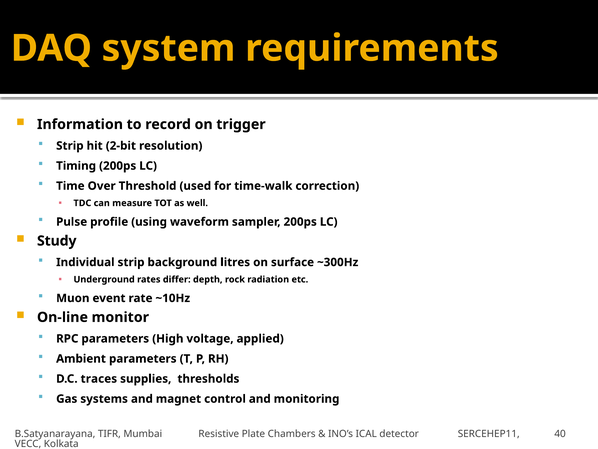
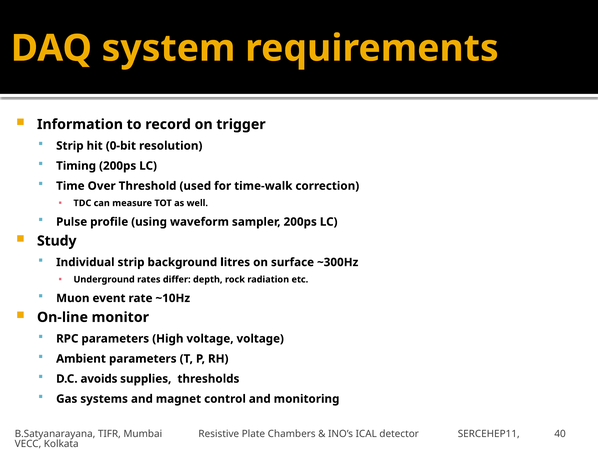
2-bit: 2-bit -> 0-bit
voltage applied: applied -> voltage
traces: traces -> avoids
